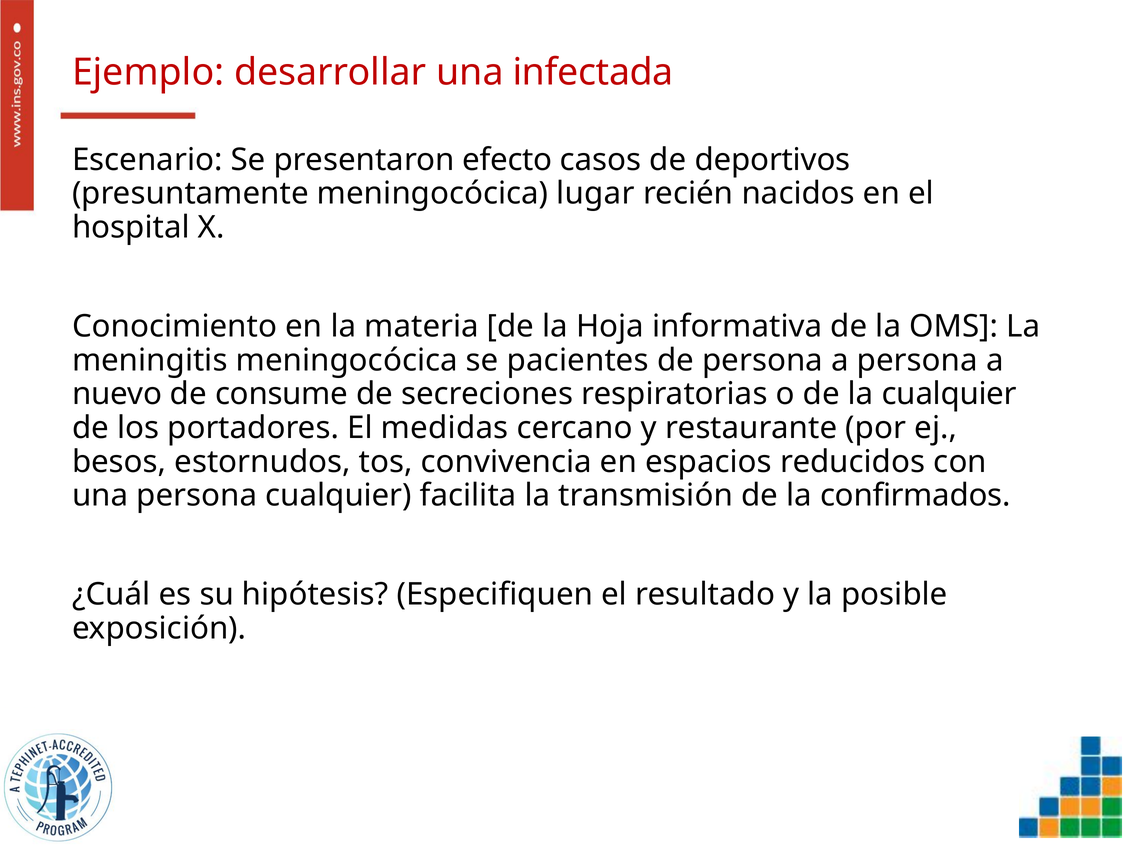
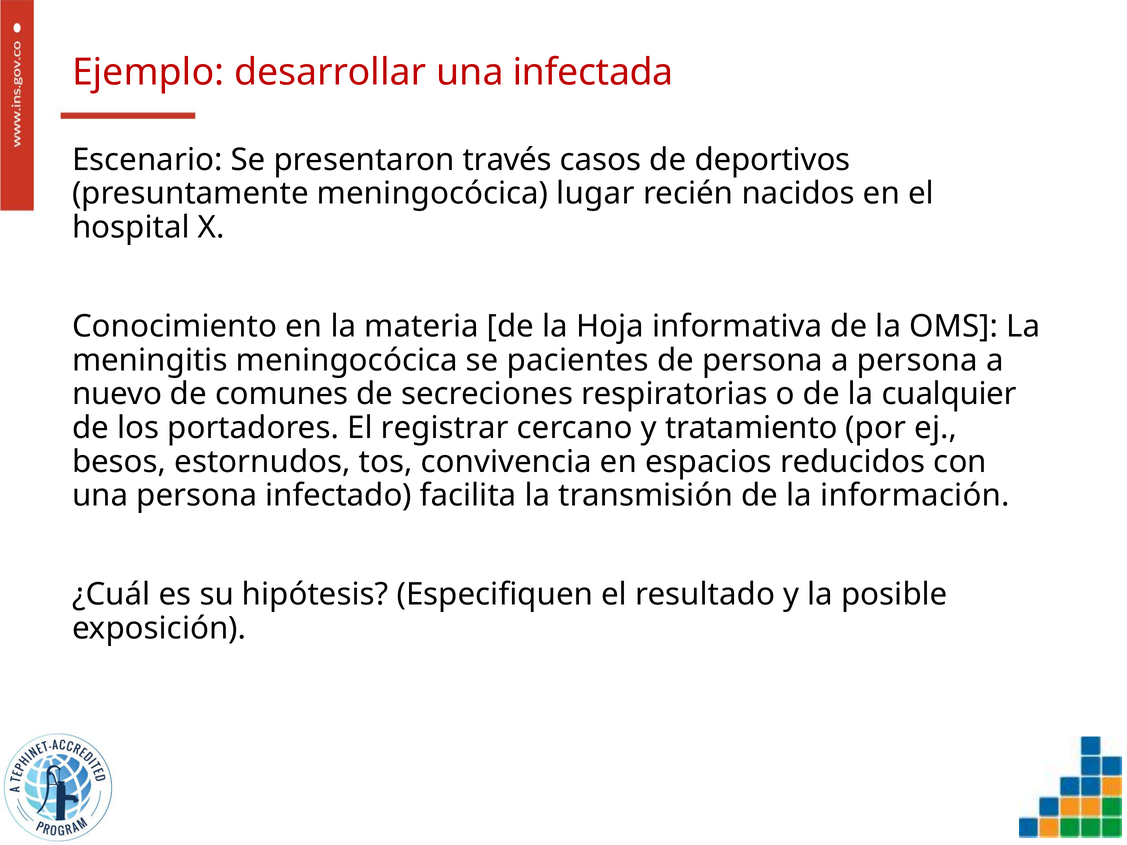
efecto: efecto -> través
consume: consume -> comunes
medidas: medidas -> registrar
restaurante: restaurante -> tratamiento
persona cualquier: cualquier -> infectado
confirmados: confirmados -> información
